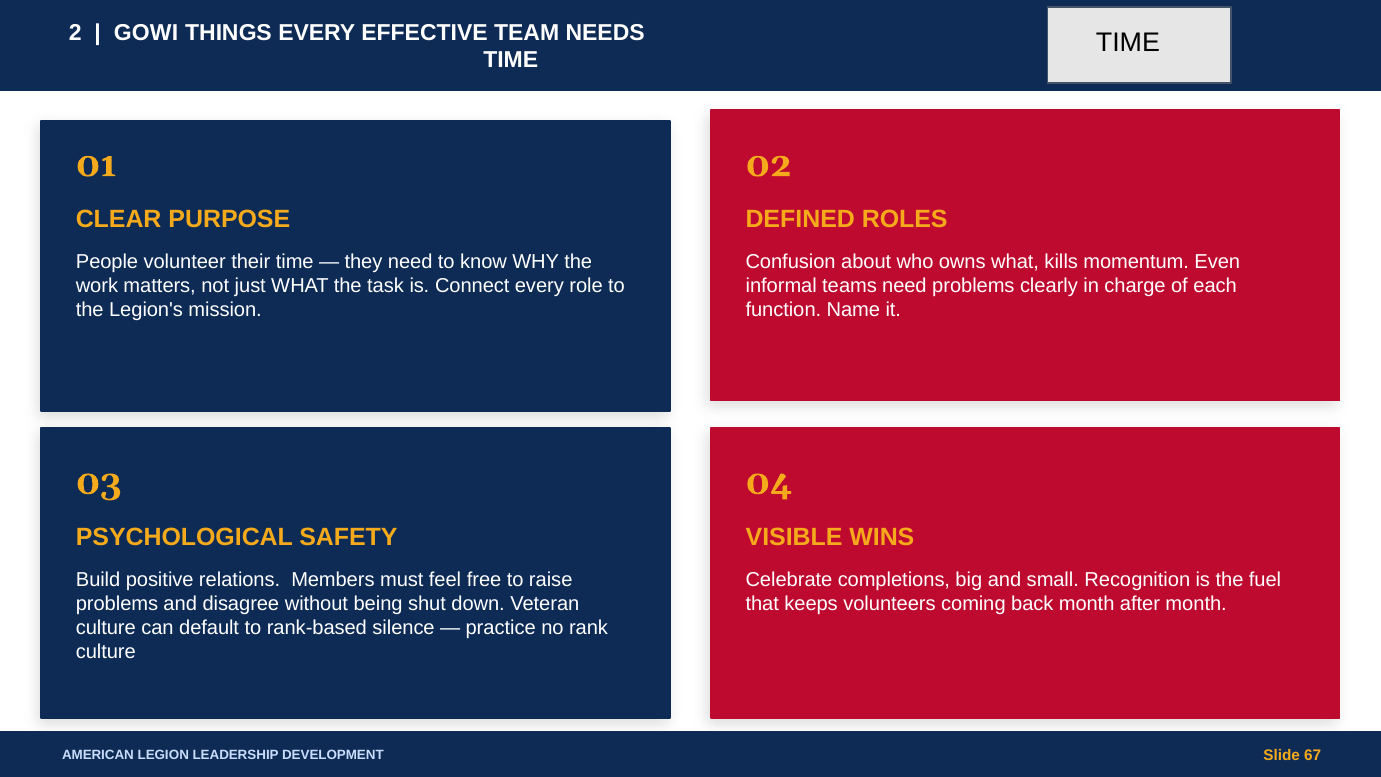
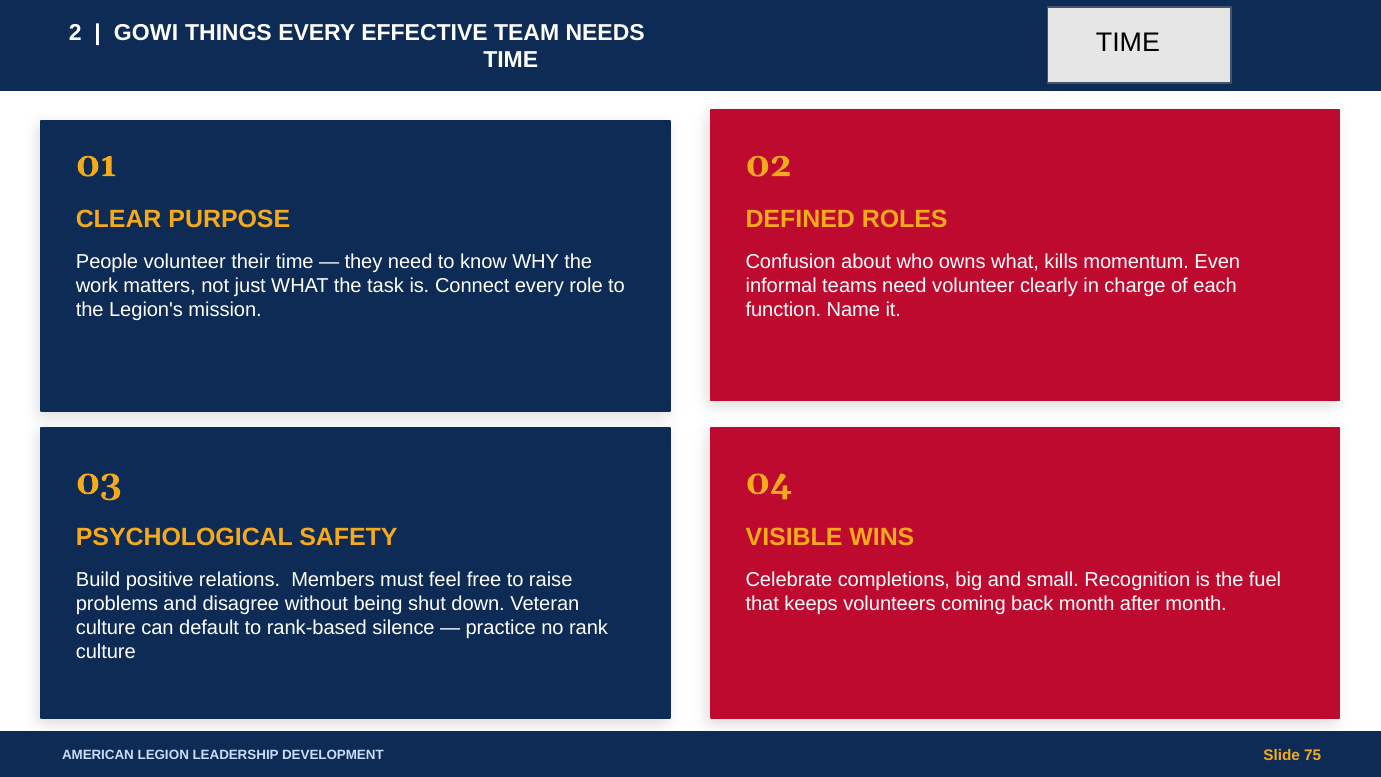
need problems: problems -> volunteer
67: 67 -> 75
